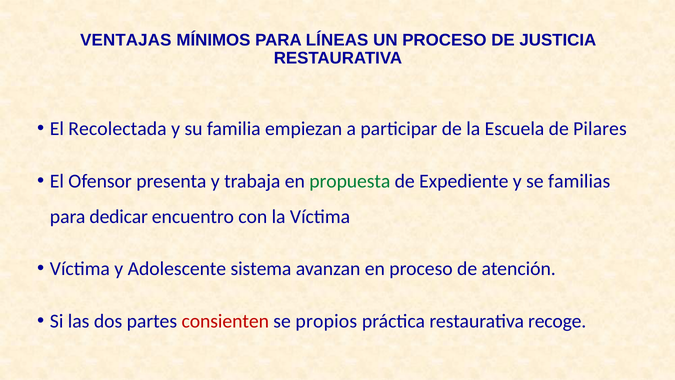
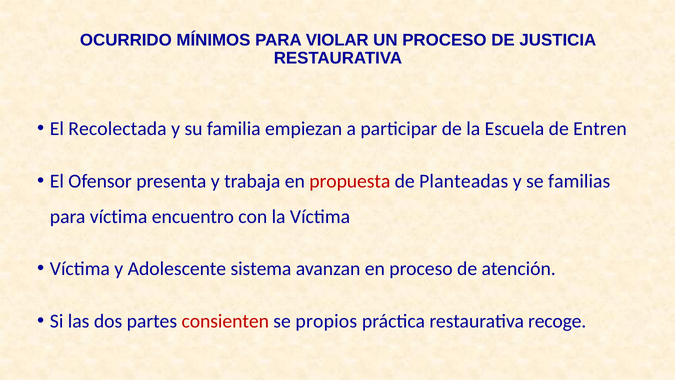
VENTAJAS: VENTAJAS -> OCURRIDO
LÍNEAS: LÍNEAS -> VIOLAR
Pilares: Pilares -> Entren
propuesta colour: green -> red
Expediente: Expediente -> Planteadas
para dedicar: dedicar -> víctima
